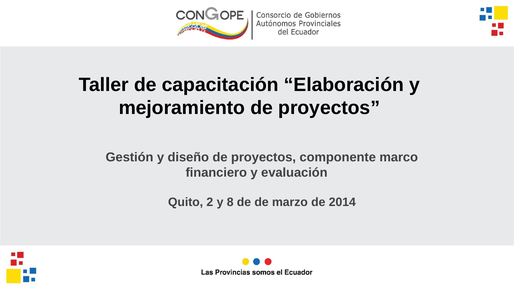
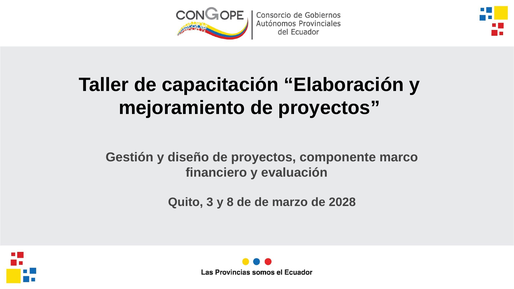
2: 2 -> 3
2014: 2014 -> 2028
